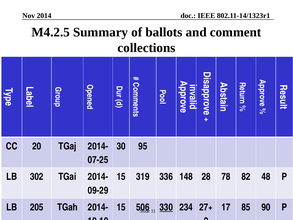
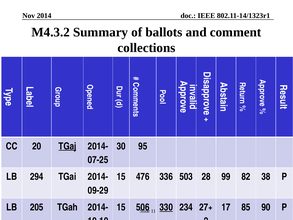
M4.2.5: M4.2.5 -> M4.3.2
TGaj underline: none -> present
302: 302 -> 294
319: 319 -> 476
148: 148 -> 503
78: 78 -> 99
48: 48 -> 38
